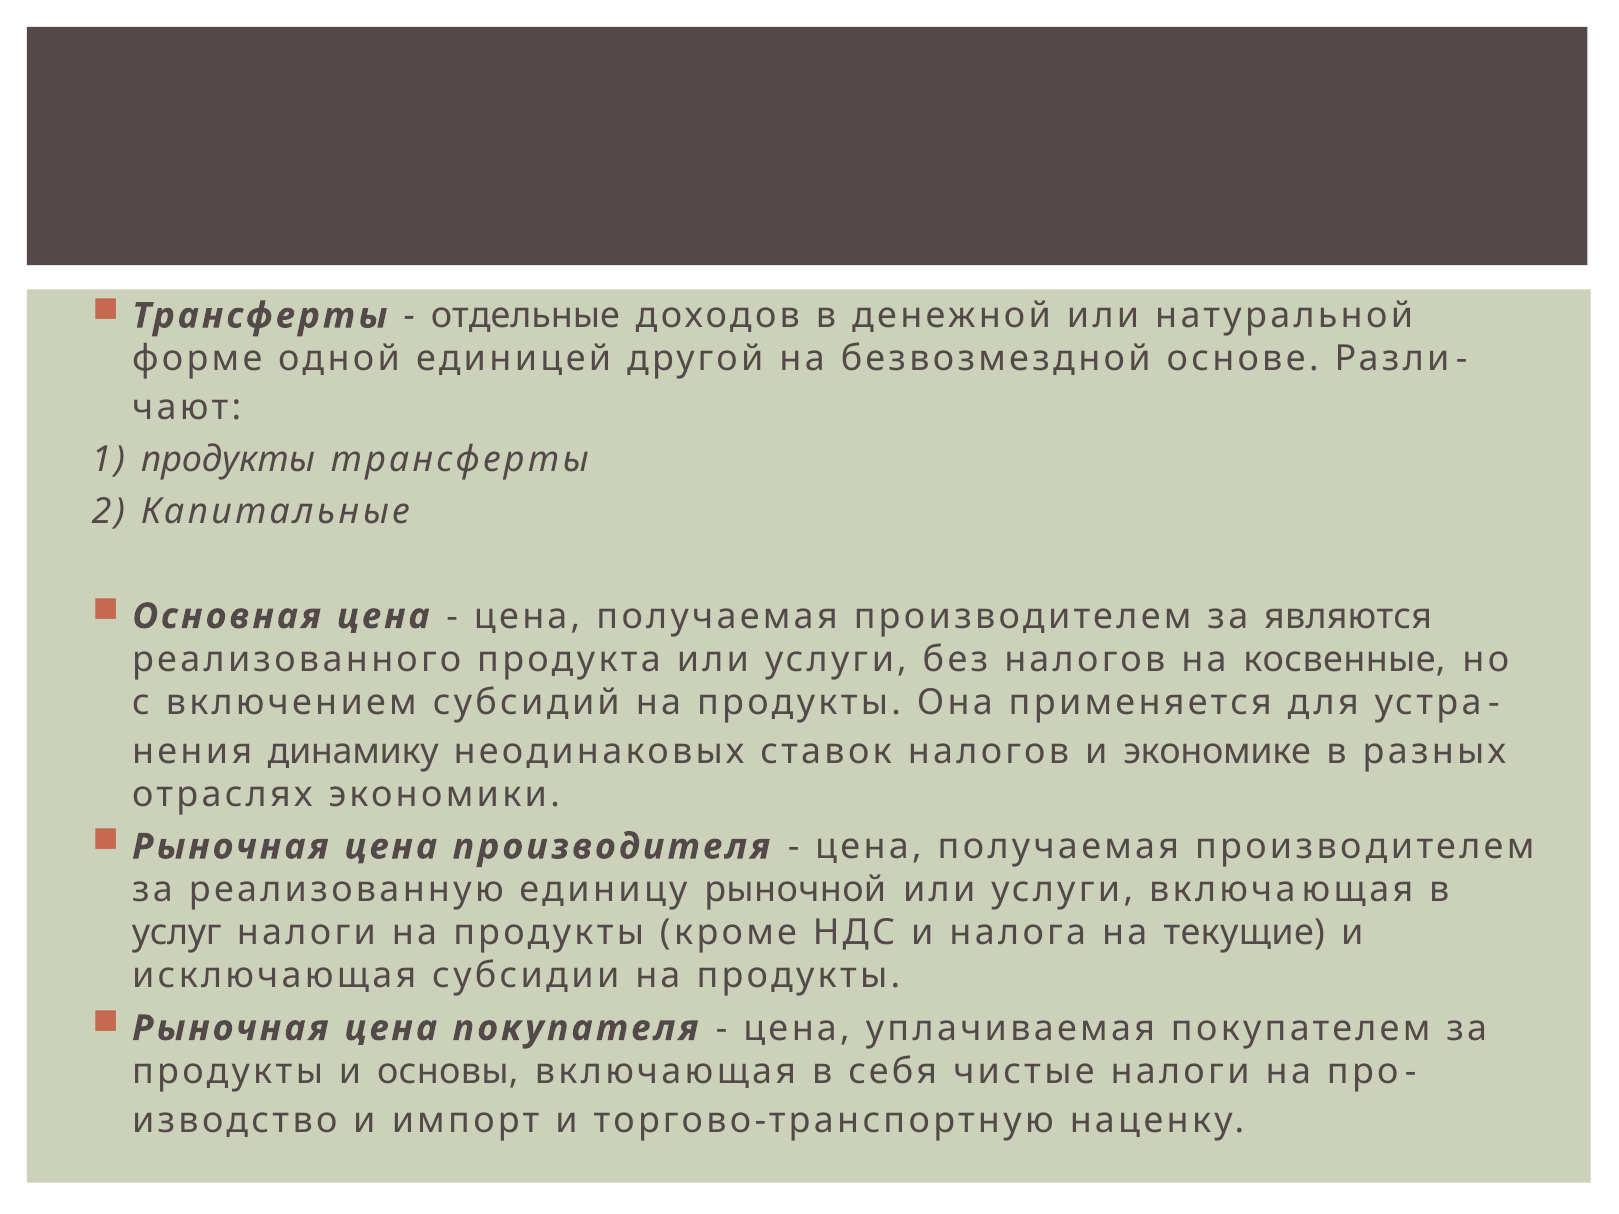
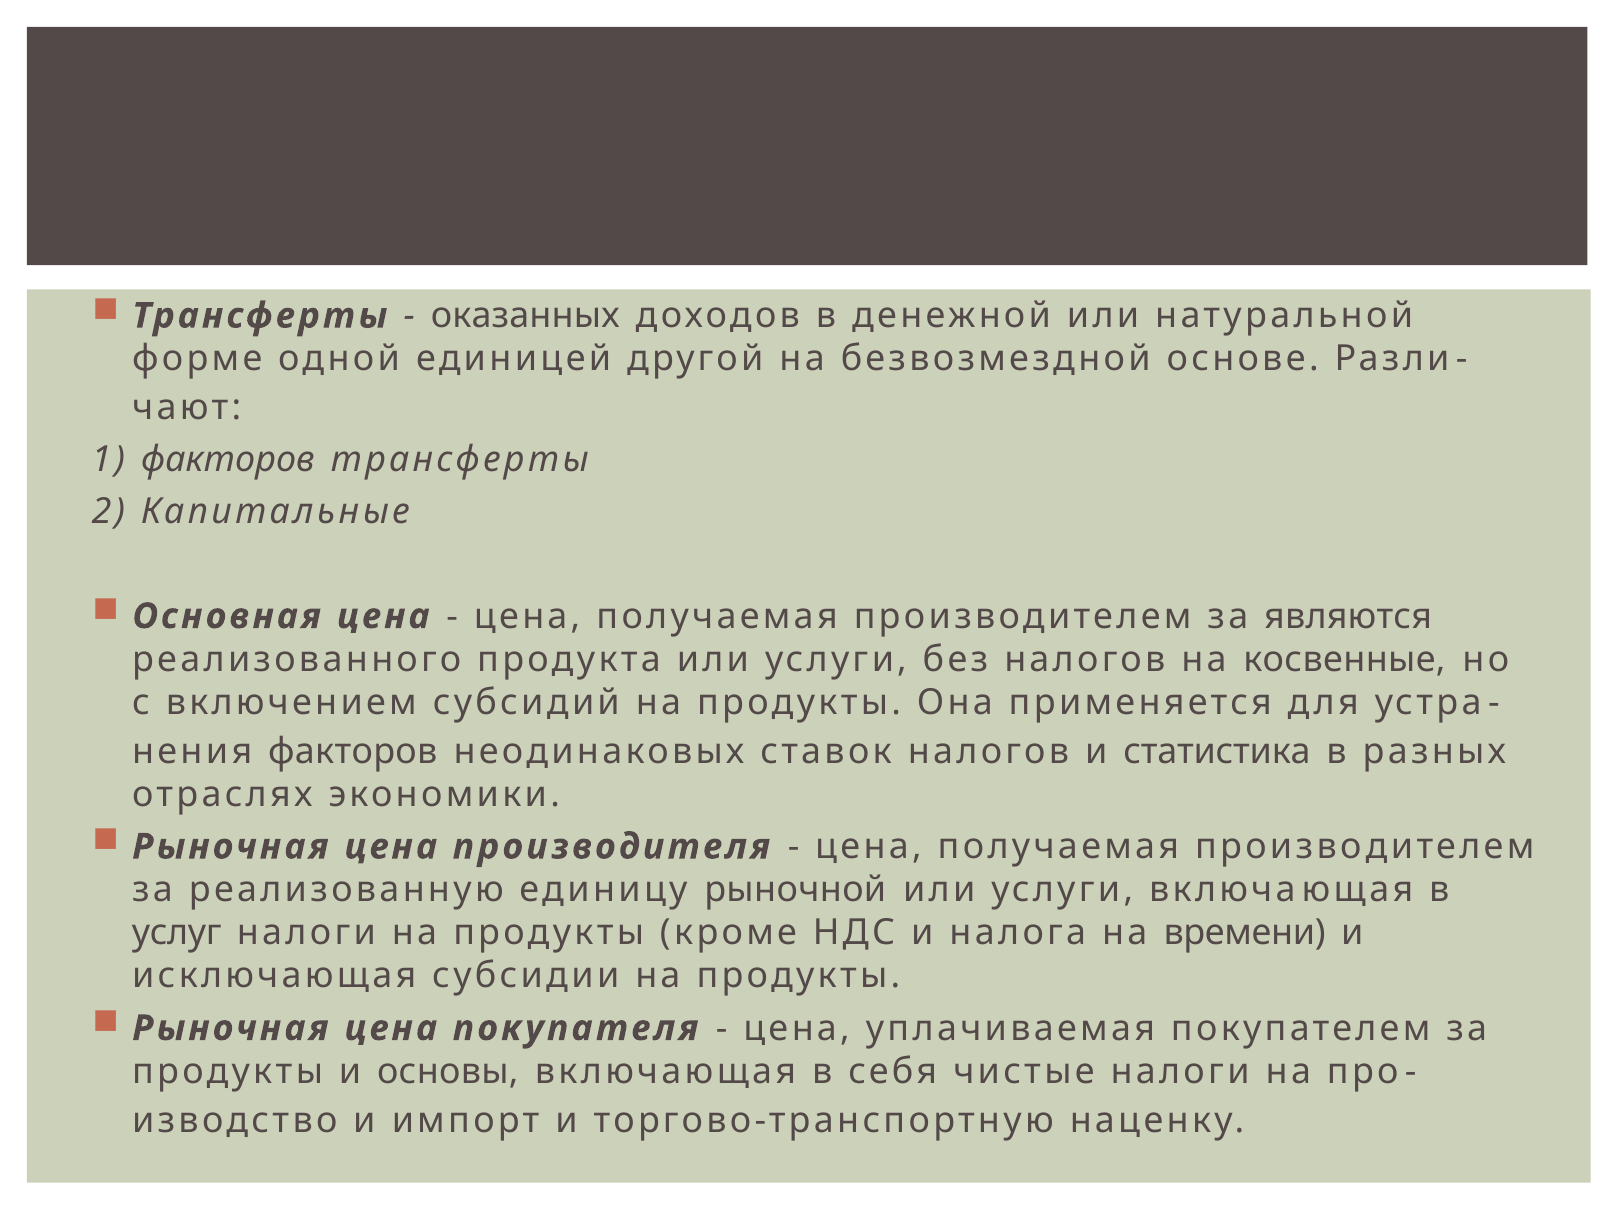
отдельные: отдельные -> оказанных
1 продукты: продукты -> факторов
динамику at (353, 752): динамику -> факторов
экономике: экономике -> статистика
текущие: текущие -> времени
